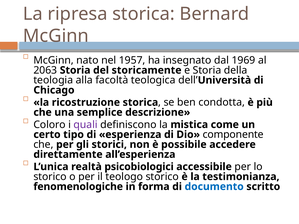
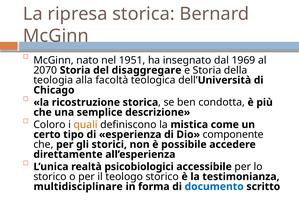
1957: 1957 -> 1951
2063: 2063 -> 2070
storicamente: storicamente -> disaggregare
quali colour: purple -> orange
fenomenologiche: fenomenologiche -> multidisciplinare
